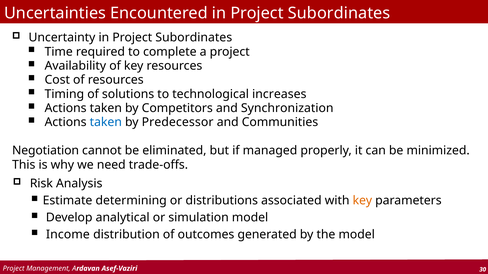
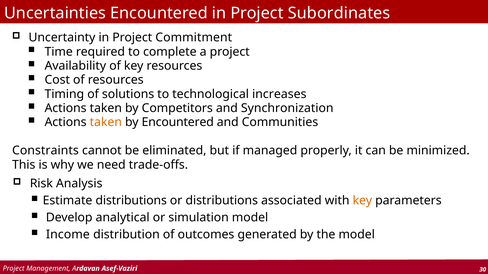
Uncertainty in Project Subordinates: Subordinates -> Commitment
taken at (106, 123) colour: blue -> orange
by Predecessor: Predecessor -> Encountered
Negotiation: Negotiation -> Constraints
Estimate determining: determining -> distributions
